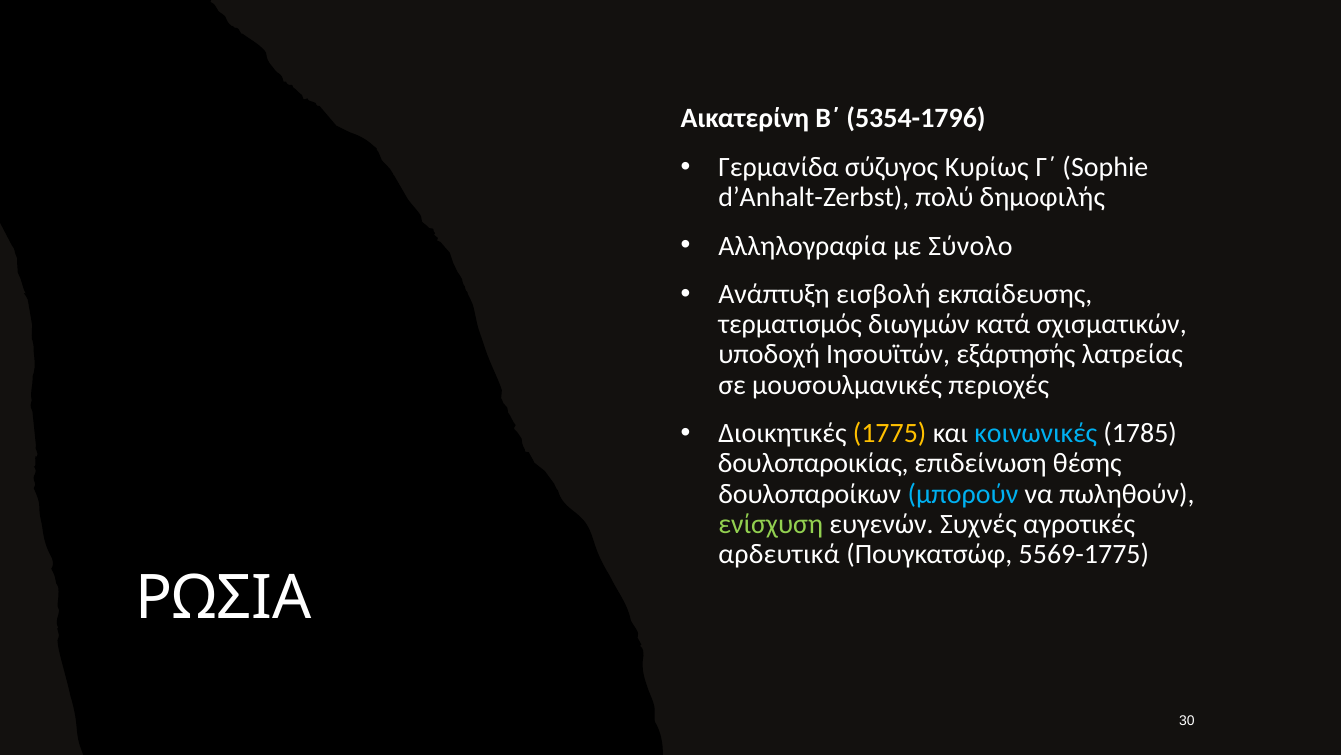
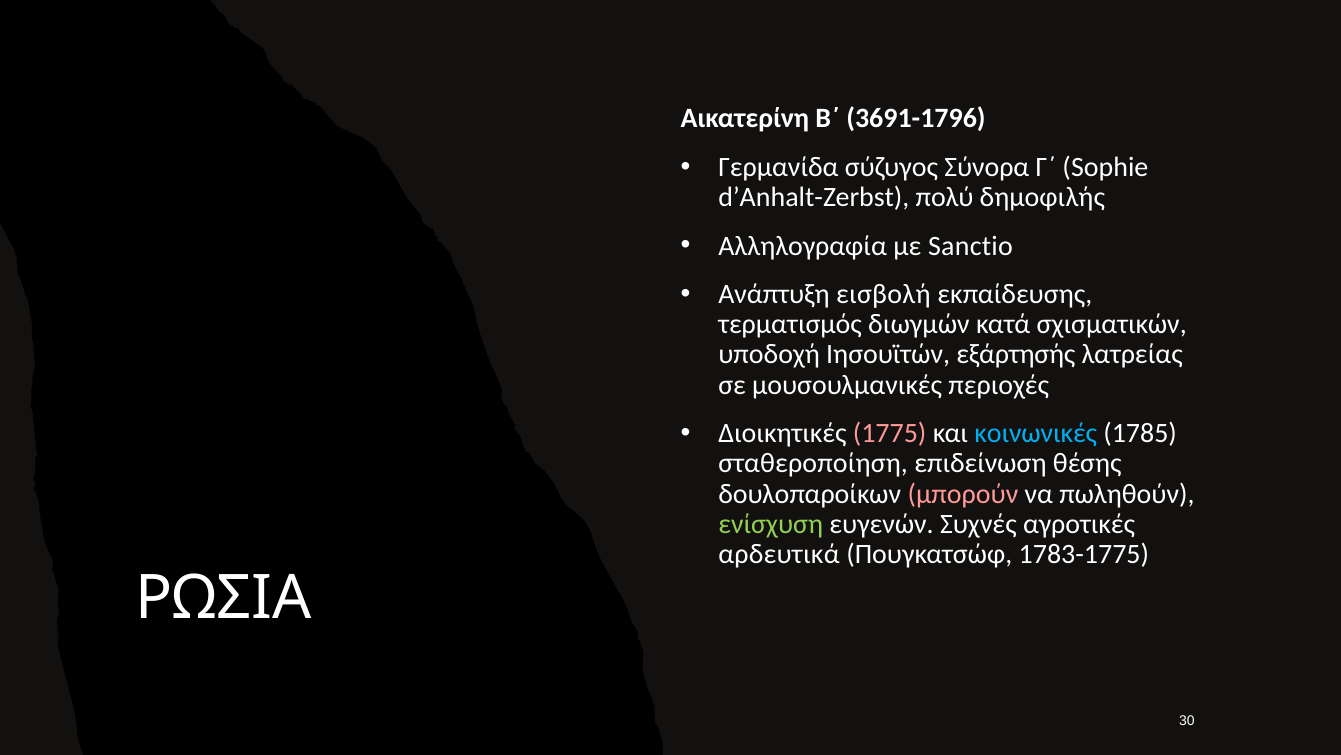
5354-1796: 5354-1796 -> 3691-1796
Κυρίως: Κυρίως -> Σύνορα
Σύνολο: Σύνολο -> Sanctio
1775 colour: yellow -> pink
δουλοπαροικίας: δουλοπαροικίας -> σταθεροποίηση
μπορούν colour: light blue -> pink
5569-1775: 5569-1775 -> 1783-1775
